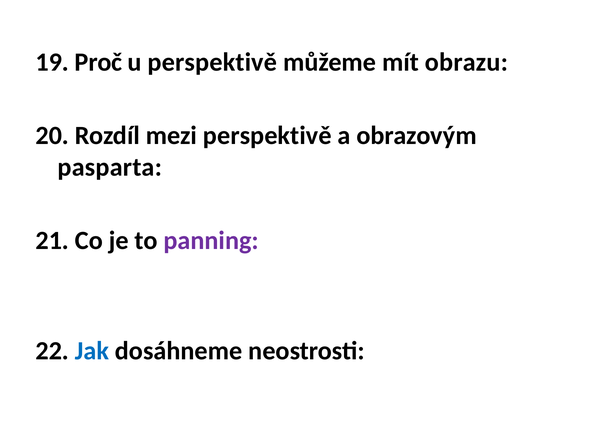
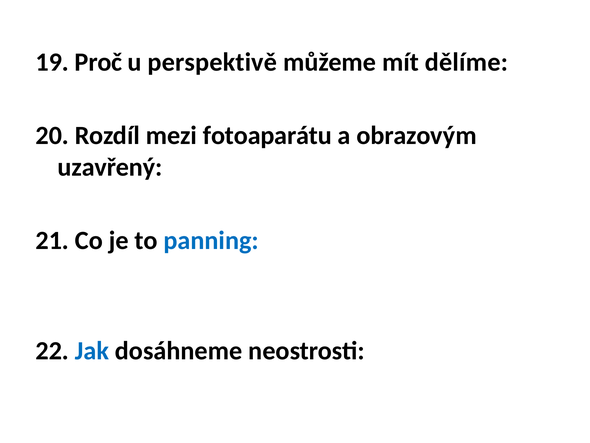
obrazu: obrazu -> dělíme
mezi perspektivě: perspektivě -> fotoaparátu
pasparta: pasparta -> uzavřený
panning colour: purple -> blue
